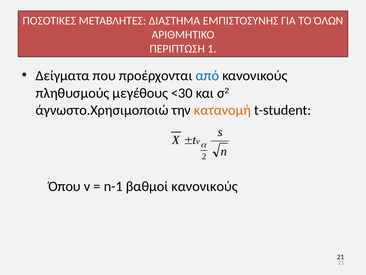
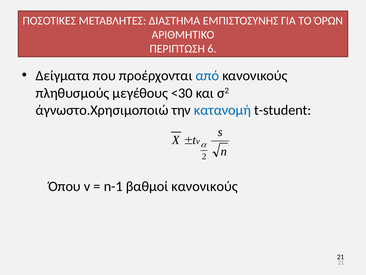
ΌΛΩΝ: ΌΛΩΝ -> ΌΡΩΝ
1: 1 -> 6
κατανομή colour: orange -> blue
